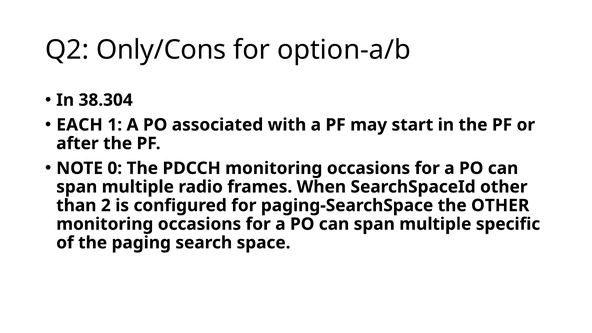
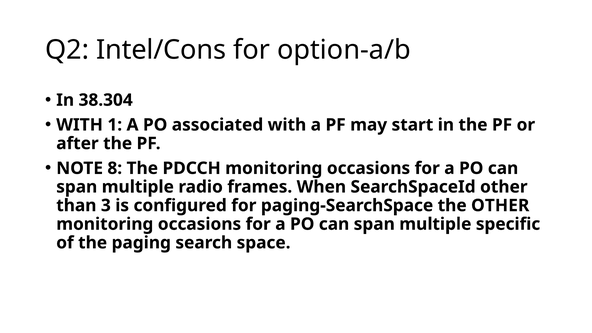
Only/Cons: Only/Cons -> Intel/Cons
EACH at (80, 125): EACH -> WITH
0: 0 -> 8
2: 2 -> 3
